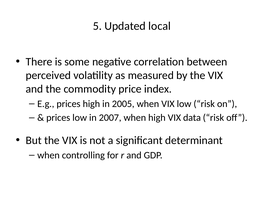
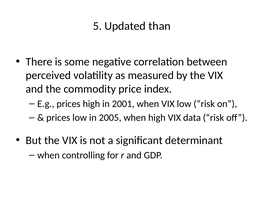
local: local -> than
2005: 2005 -> 2001
2007: 2007 -> 2005
